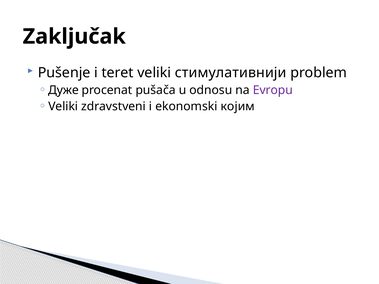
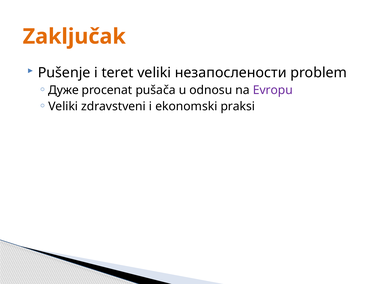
Zaključak colour: black -> orange
стимулативнији: стимулативнији -> незапослености
којим: којим -> praksi
